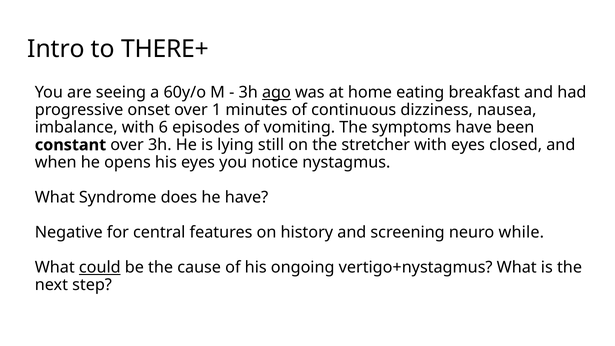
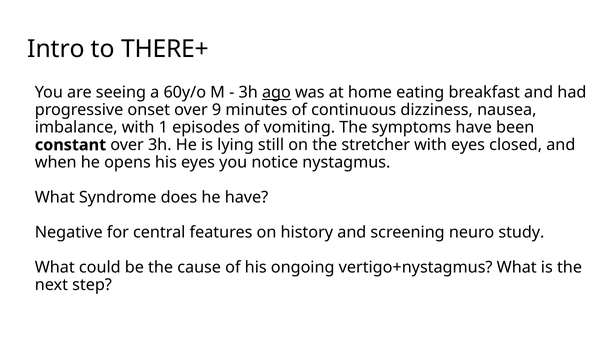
1: 1 -> 9
6: 6 -> 1
while: while -> study
could underline: present -> none
